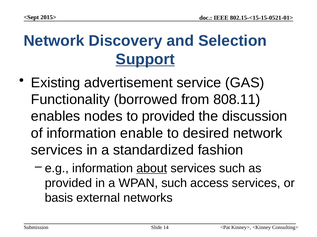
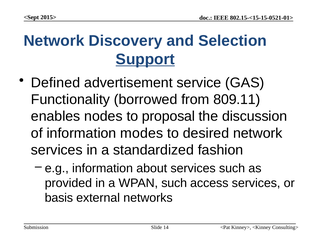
Existing: Existing -> Defined
808.11: 808.11 -> 809.11
to provided: provided -> proposal
enable: enable -> modes
about underline: present -> none
